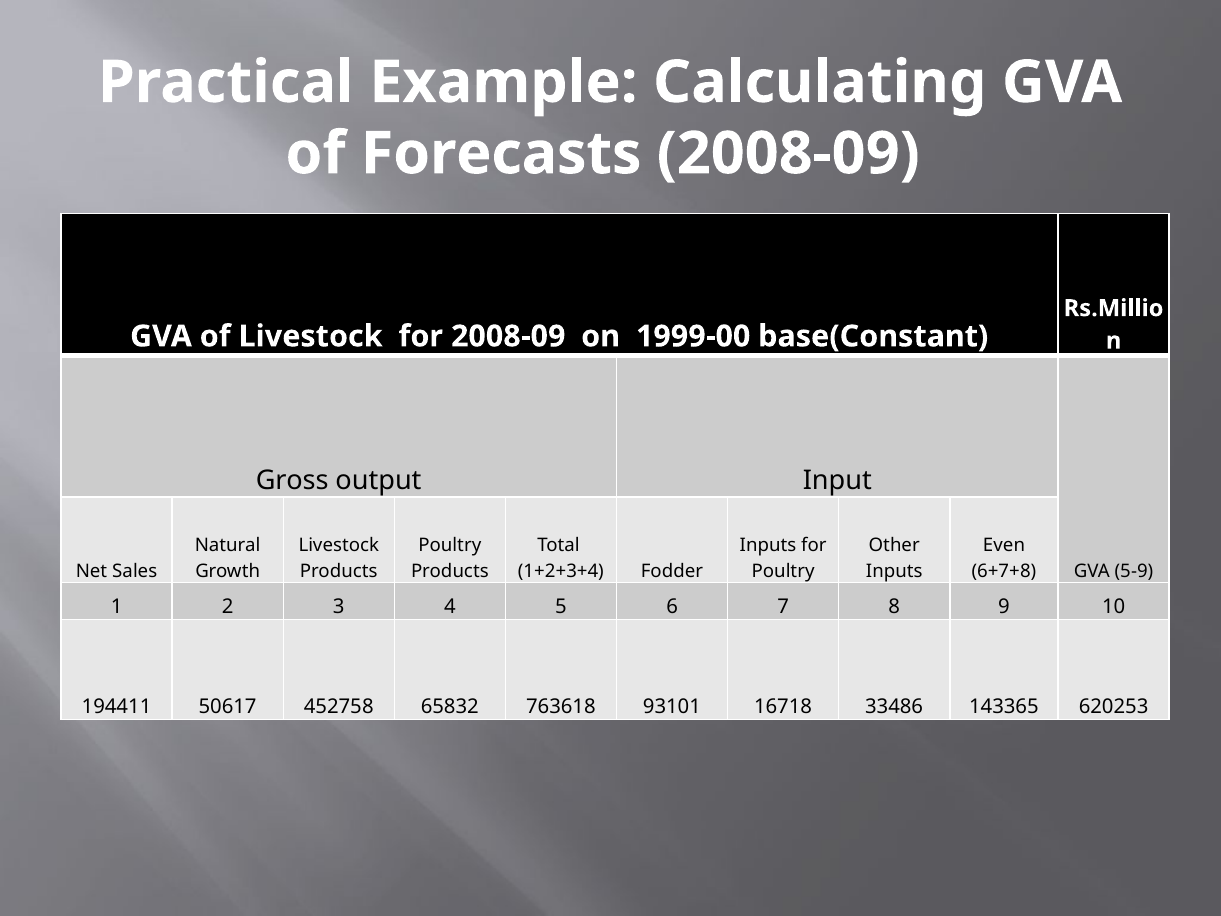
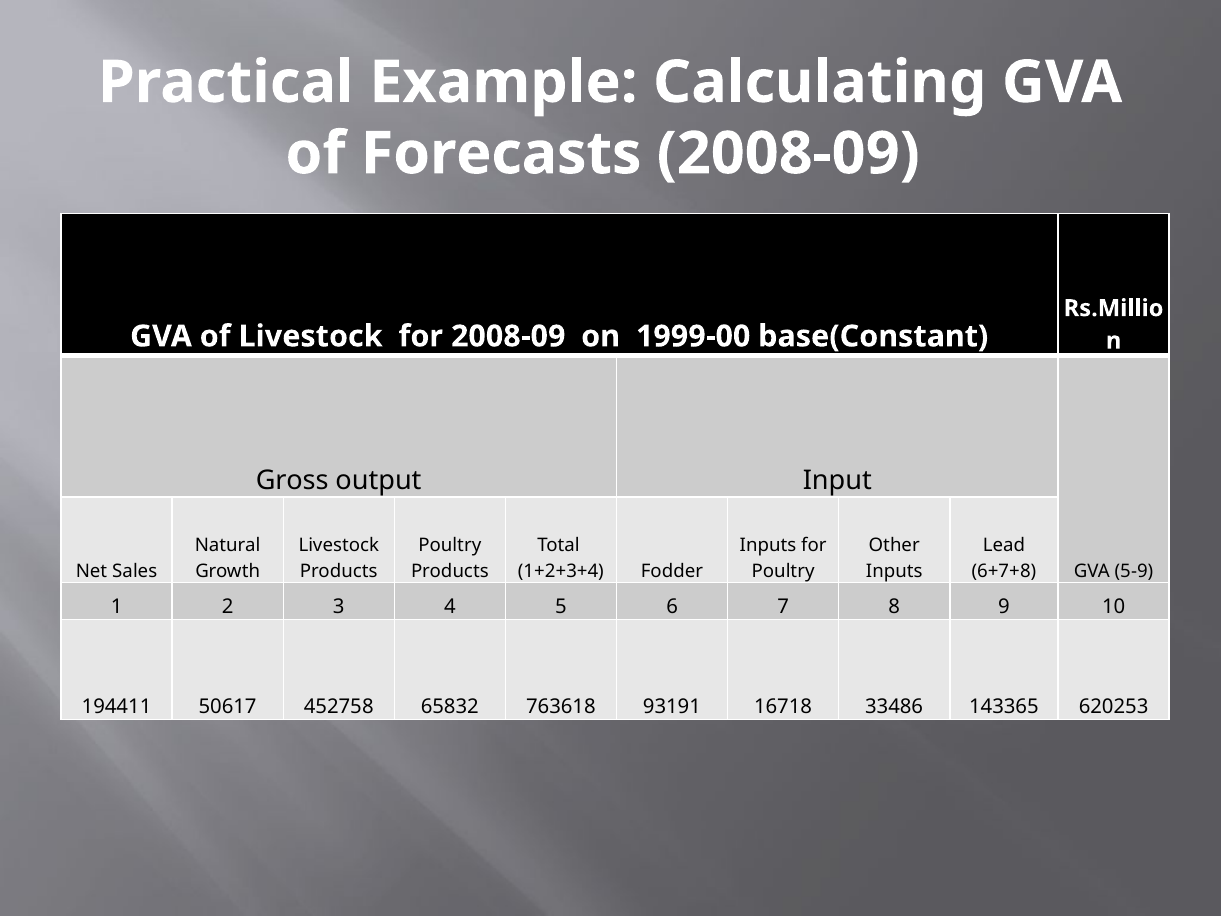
Even: Even -> Lead
93101: 93101 -> 93191
